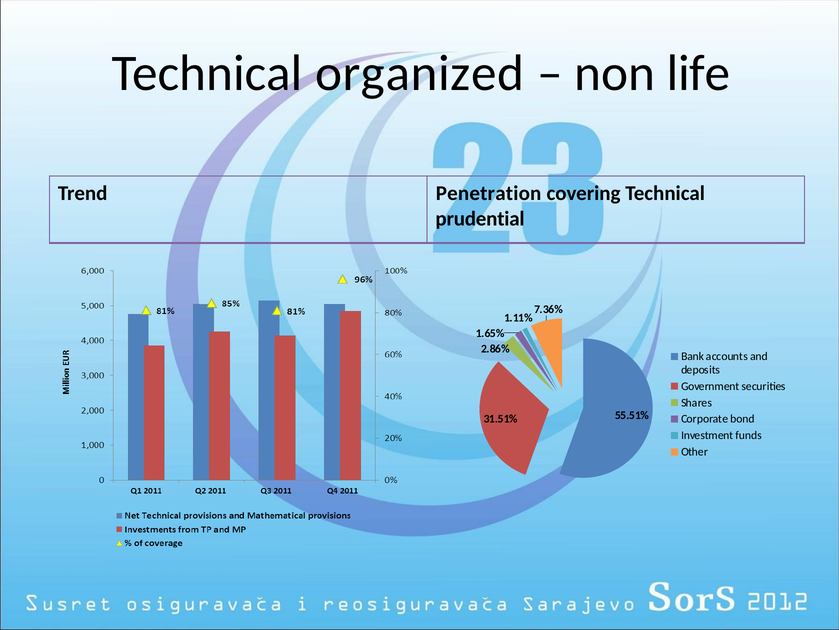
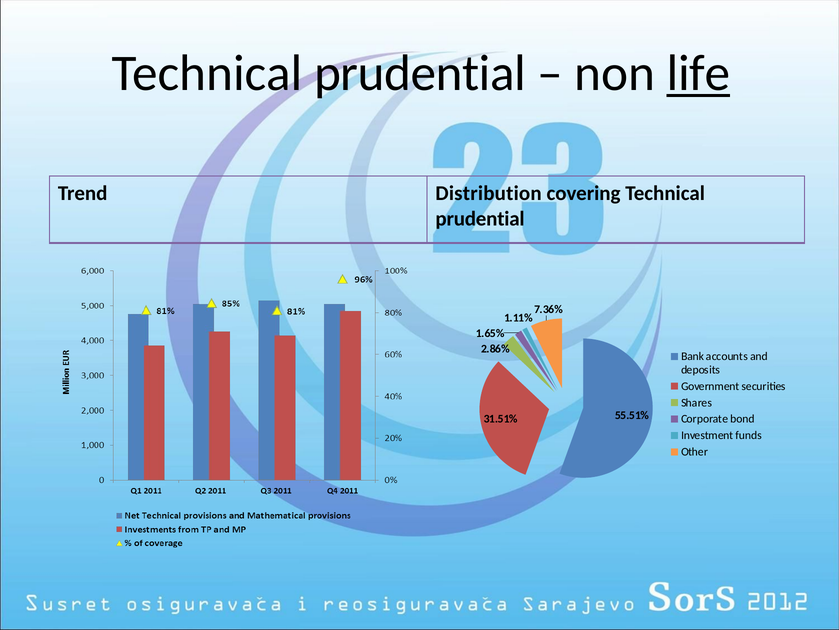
organized at (419, 73): organized -> prudential
life underline: none -> present
Penetration: Penetration -> Distribution
